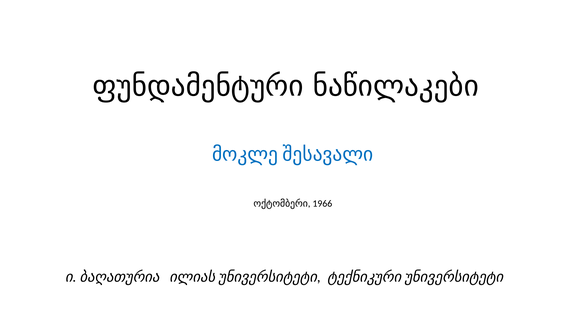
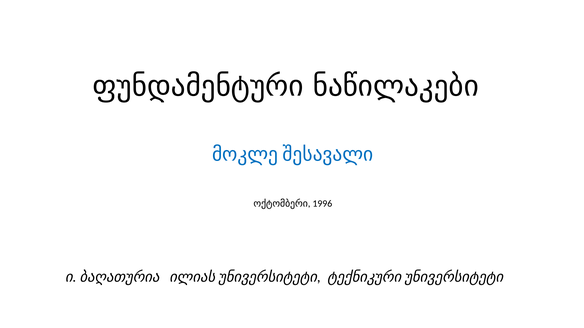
1966: 1966 -> 1996
